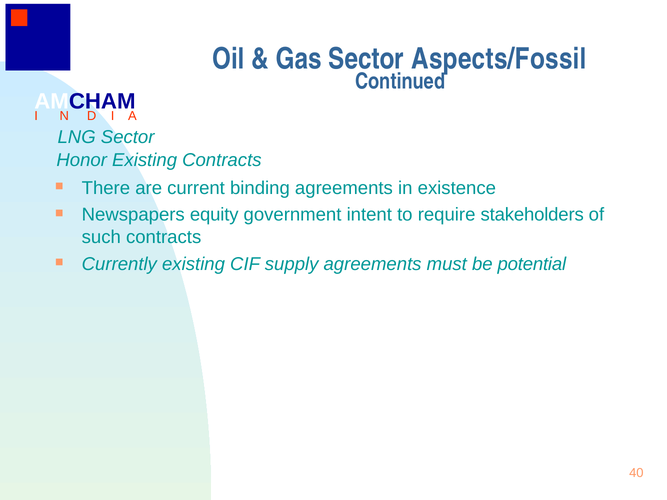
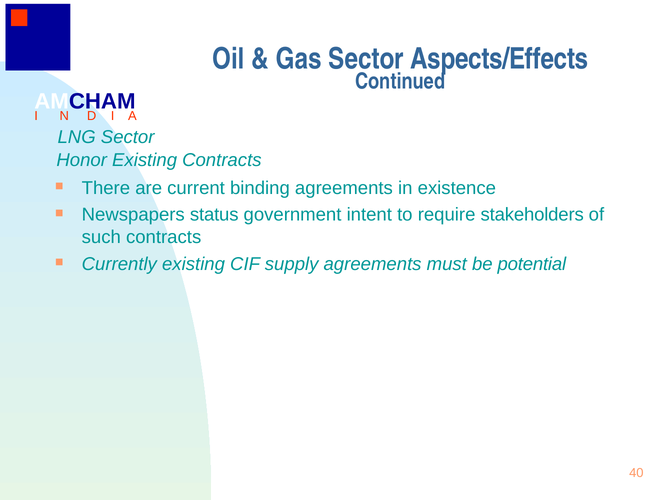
Aspects/Fossil: Aspects/Fossil -> Aspects/Effects
equity: equity -> status
